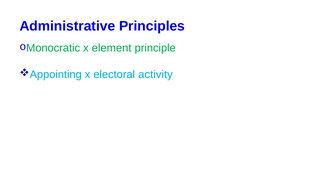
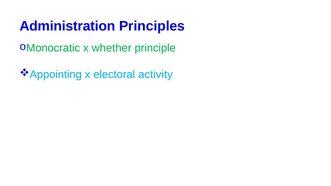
Administrative: Administrative -> Administration
element: element -> whether
